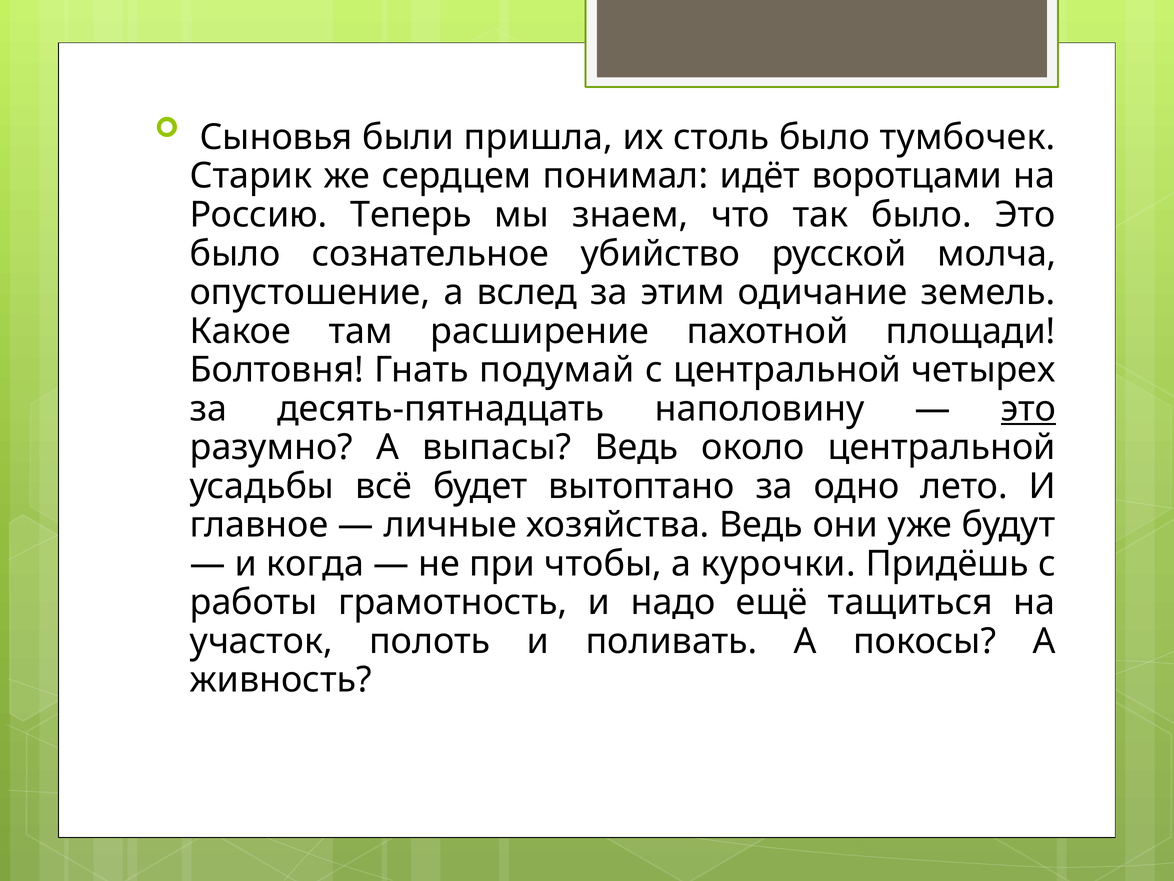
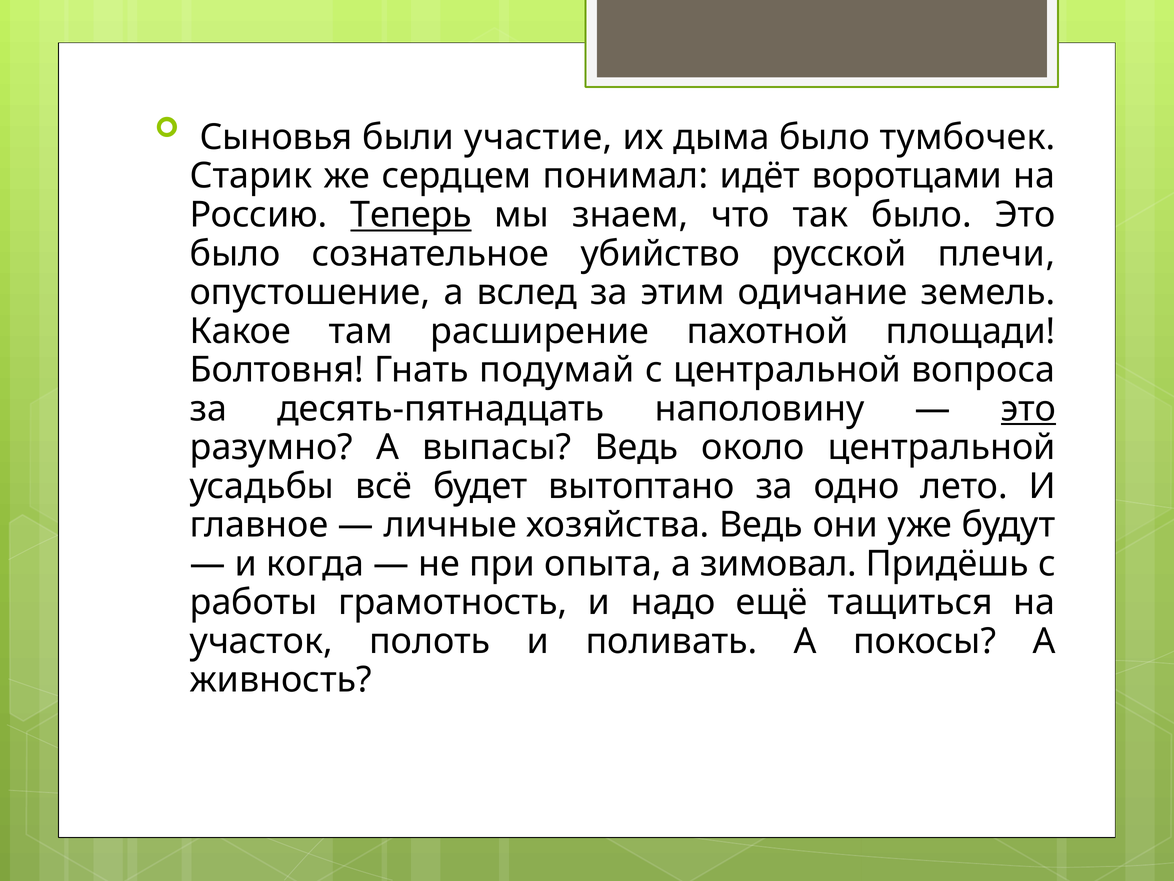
пришла: пришла -> участие
столь: столь -> дыма
Теперь underline: none -> present
молча: молча -> плечи
четырех: четырех -> вопроса
чтобы: чтобы -> опыта
курочки: курочки -> зимовал
